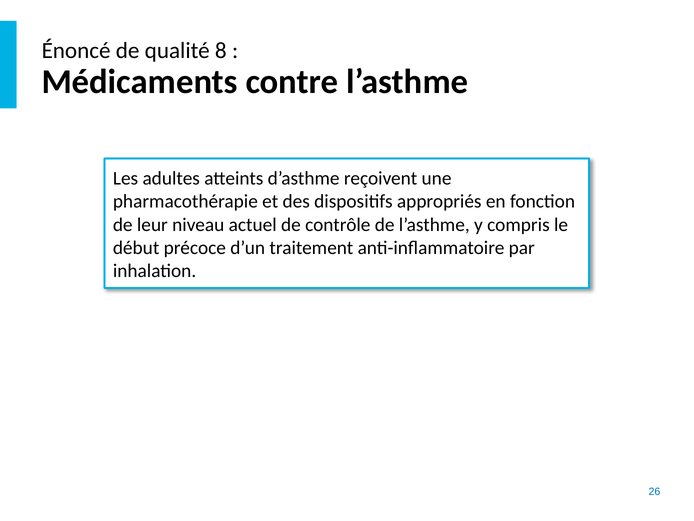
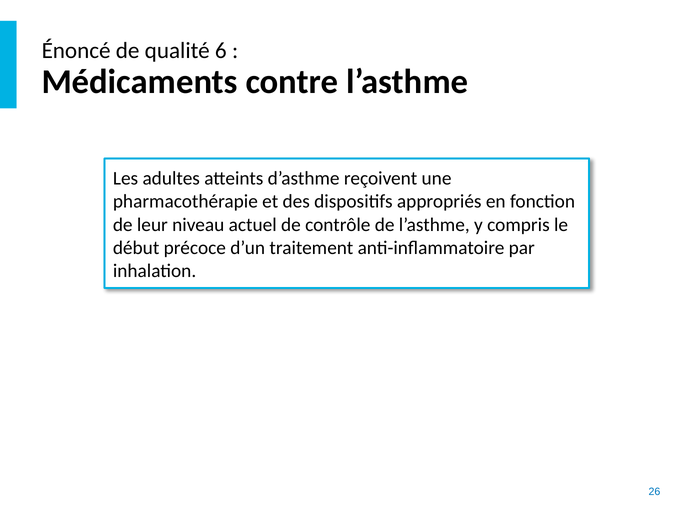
8: 8 -> 6
